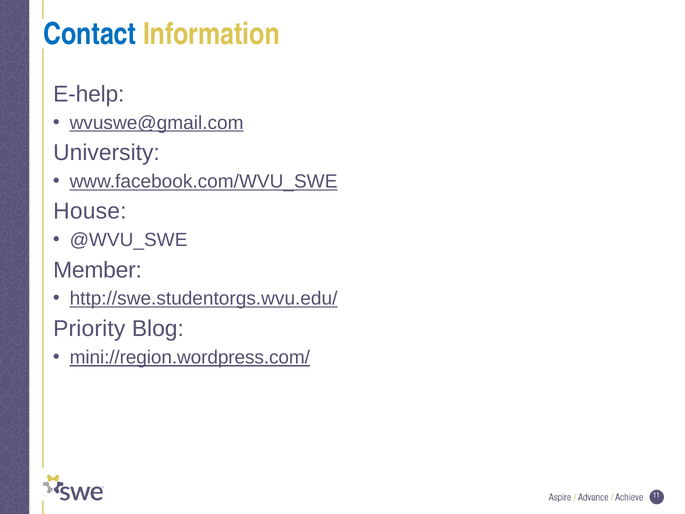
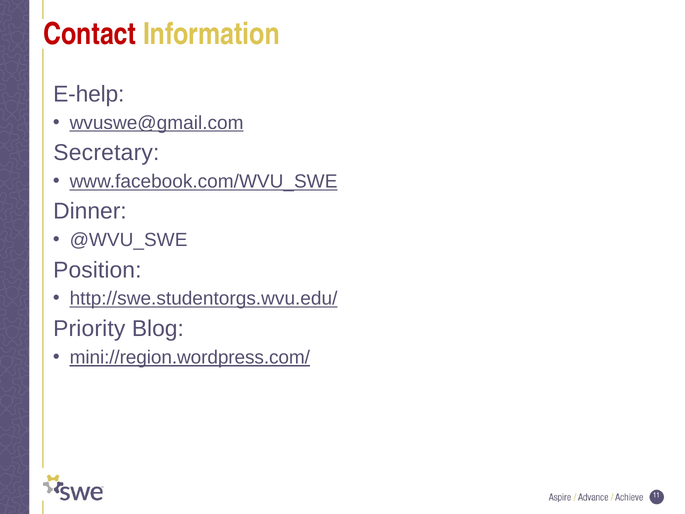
Contact colour: blue -> red
University: University -> Secretary
House: House -> Dinner
Member: Member -> Position
